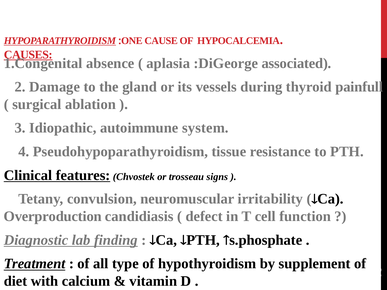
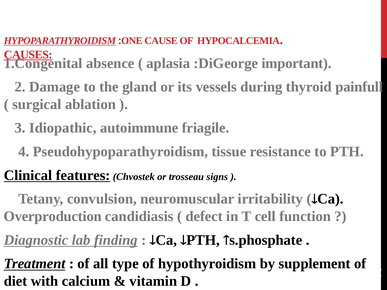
associated: associated -> important
system: system -> friagile
